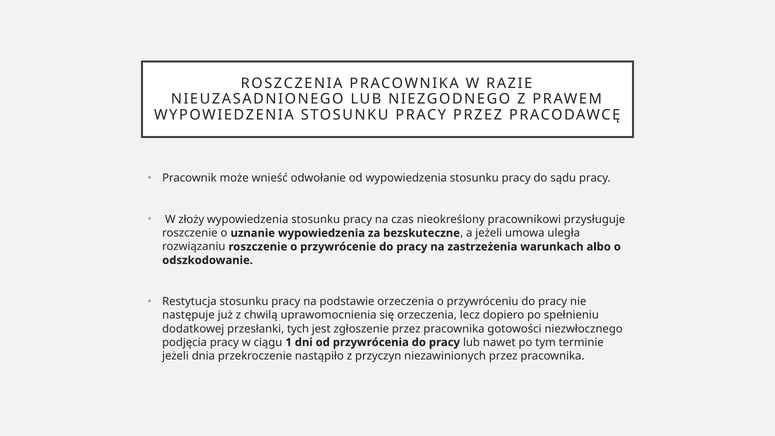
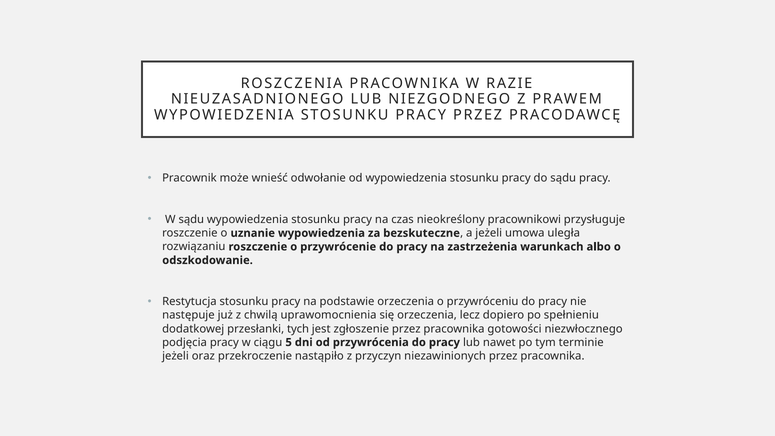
W złoży: złoży -> sądu
1: 1 -> 5
dnia: dnia -> oraz
